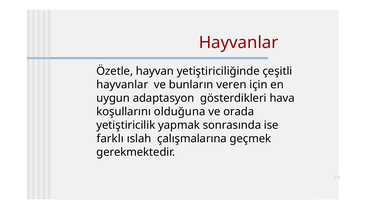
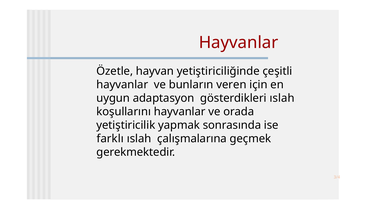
gösterdikleri hava: hava -> ıslah
koşullarını olduğuna: olduğuna -> hayvanlar
